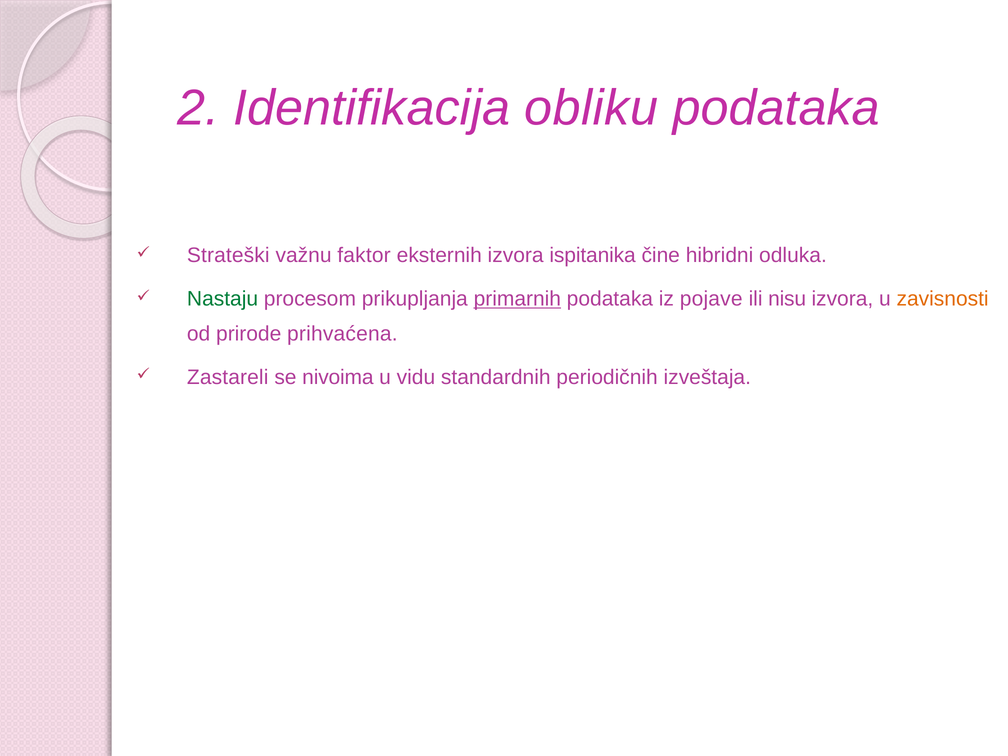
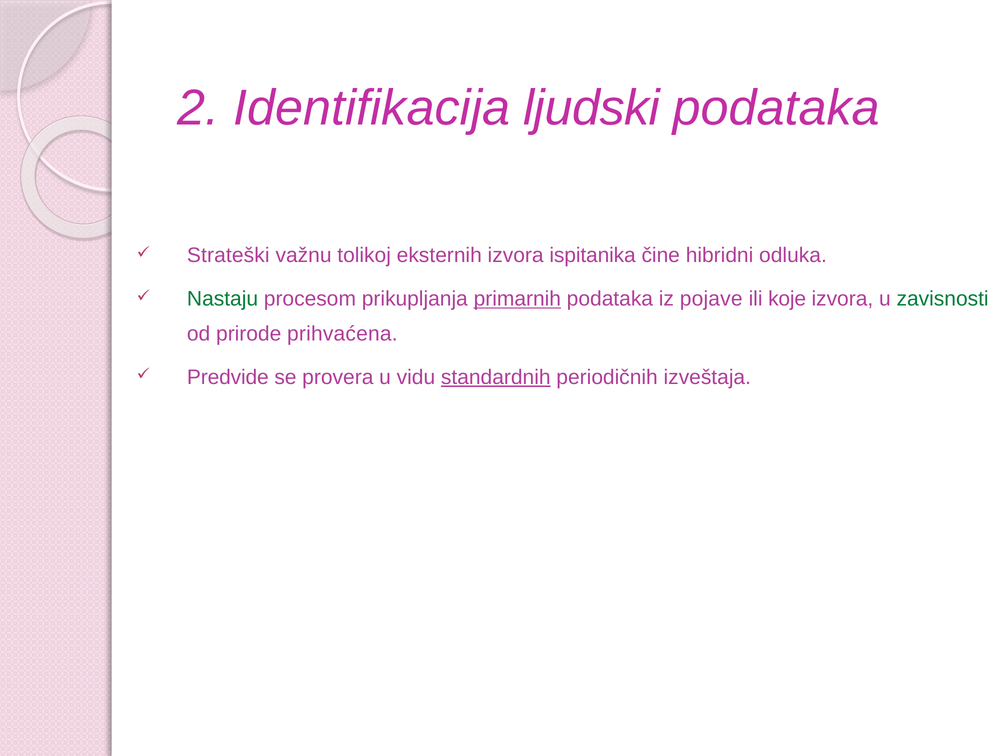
obliku: obliku -> ljudski
faktor: faktor -> tolikoj
nisu: nisu -> koje
zavisnosti colour: orange -> green
Zastareli: Zastareli -> Predvide
nivoima: nivoima -> provera
standardnih underline: none -> present
